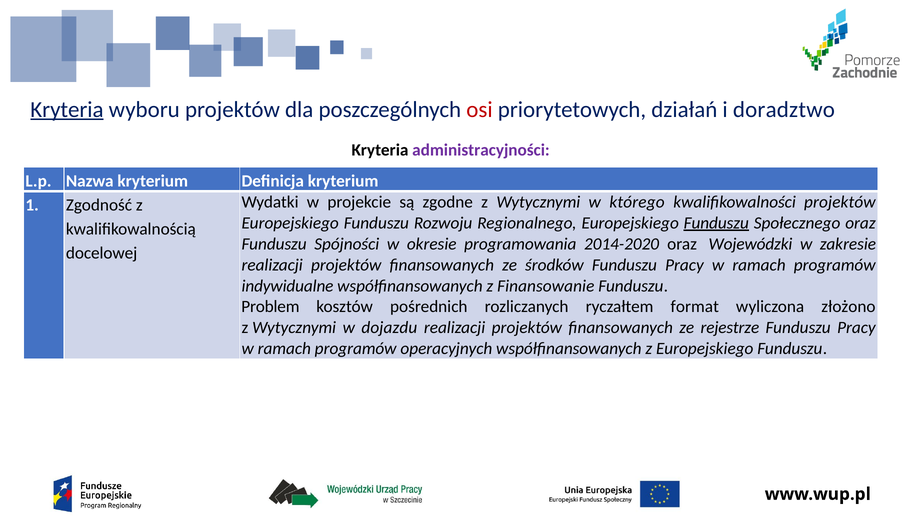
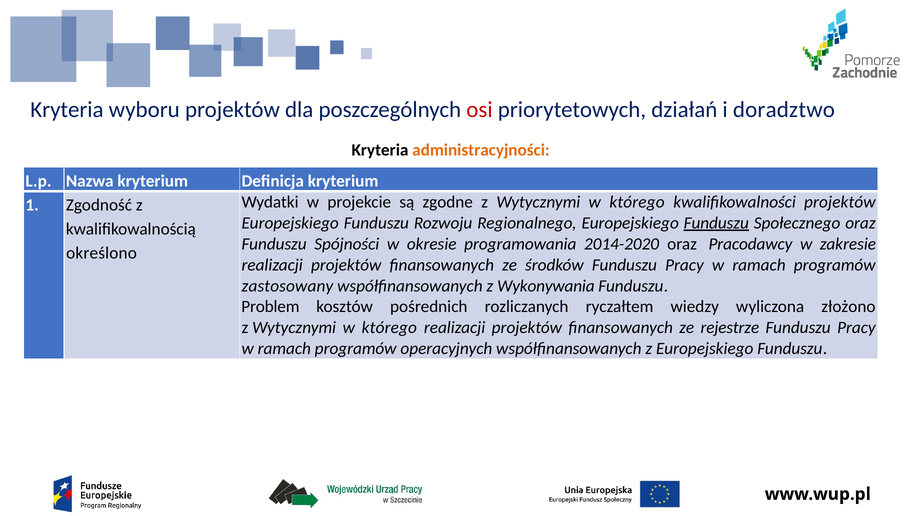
Kryteria at (67, 110) underline: present -> none
administracyjności colour: purple -> orange
Wojewódzki: Wojewódzki -> Pracodawcy
docelowej: docelowej -> określono
indywidualne: indywidualne -> zastosowany
Finansowanie: Finansowanie -> Wykonywania
format: format -> wiedzy
dojazdu at (389, 328): dojazdu -> którego
